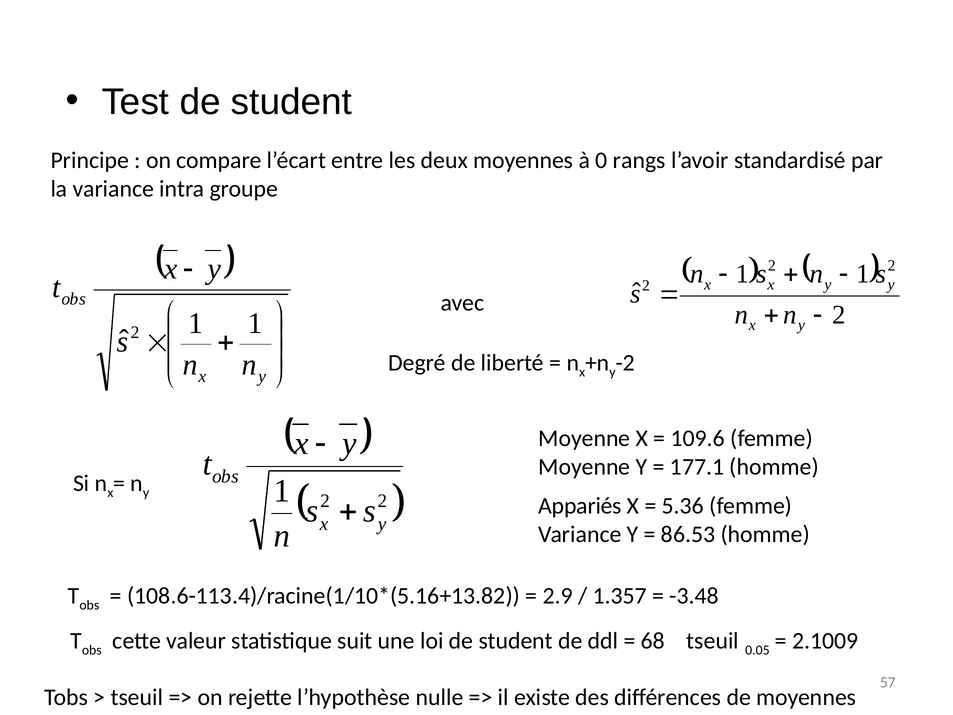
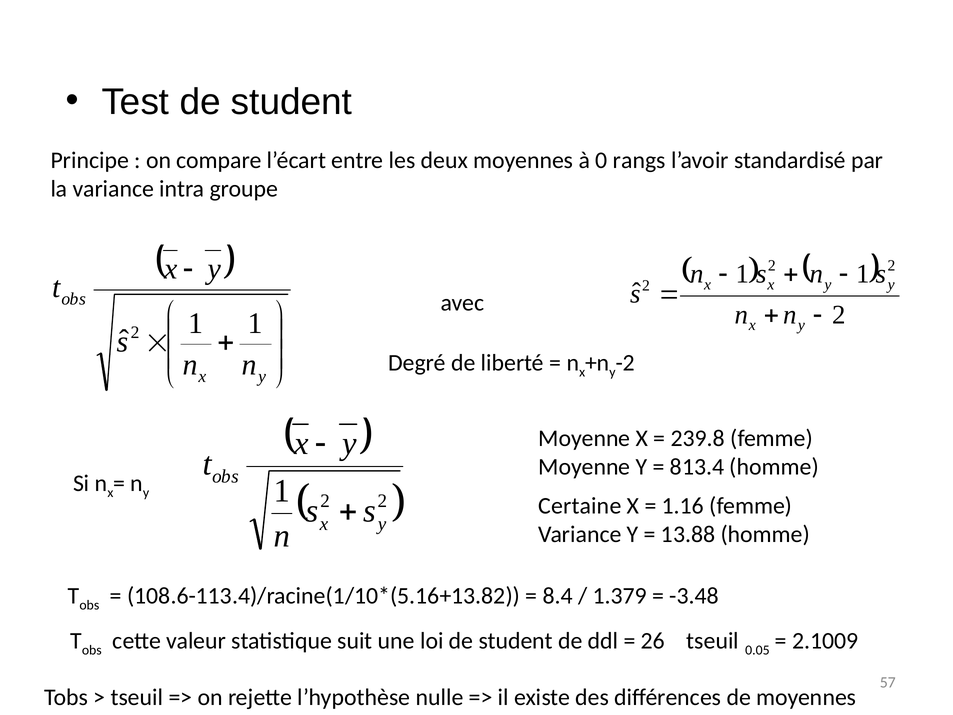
109.6: 109.6 -> 239.8
177.1: 177.1 -> 813.4
Appariés: Appariés -> Certaine
5.36: 5.36 -> 1.16
86.53: 86.53 -> 13.88
2.9: 2.9 -> 8.4
1.357: 1.357 -> 1.379
68: 68 -> 26
